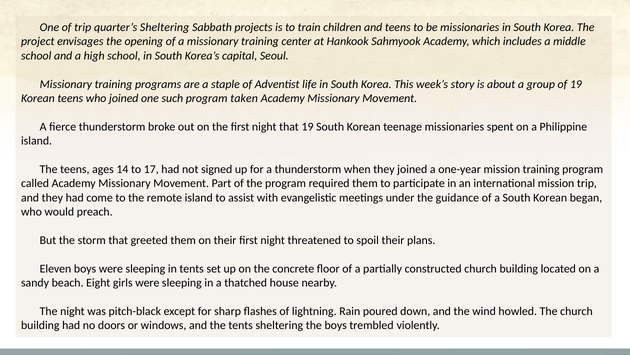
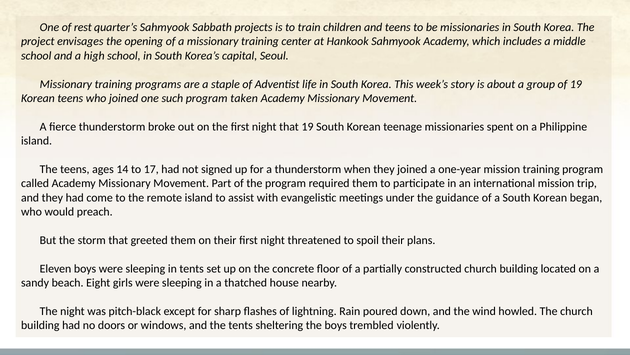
of trip: trip -> rest
quarter’s Sheltering: Sheltering -> Sahmyook
